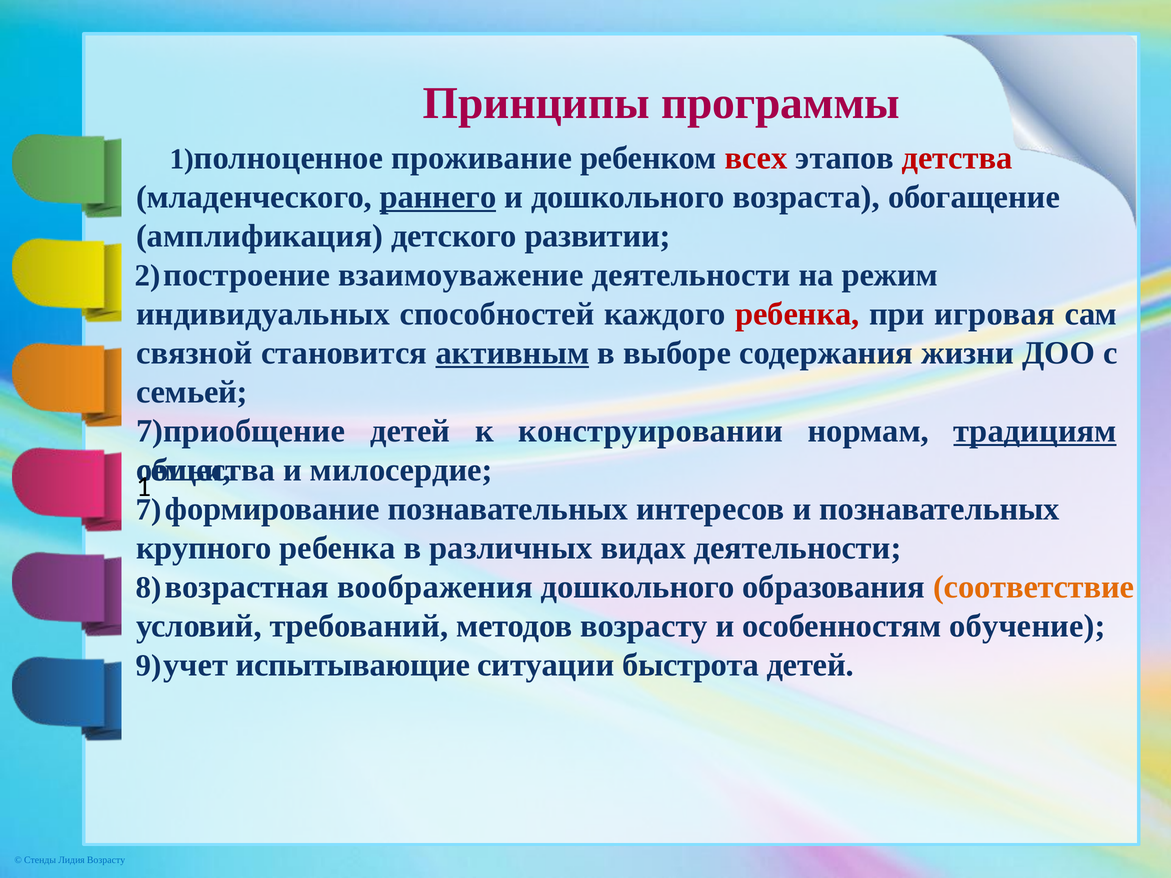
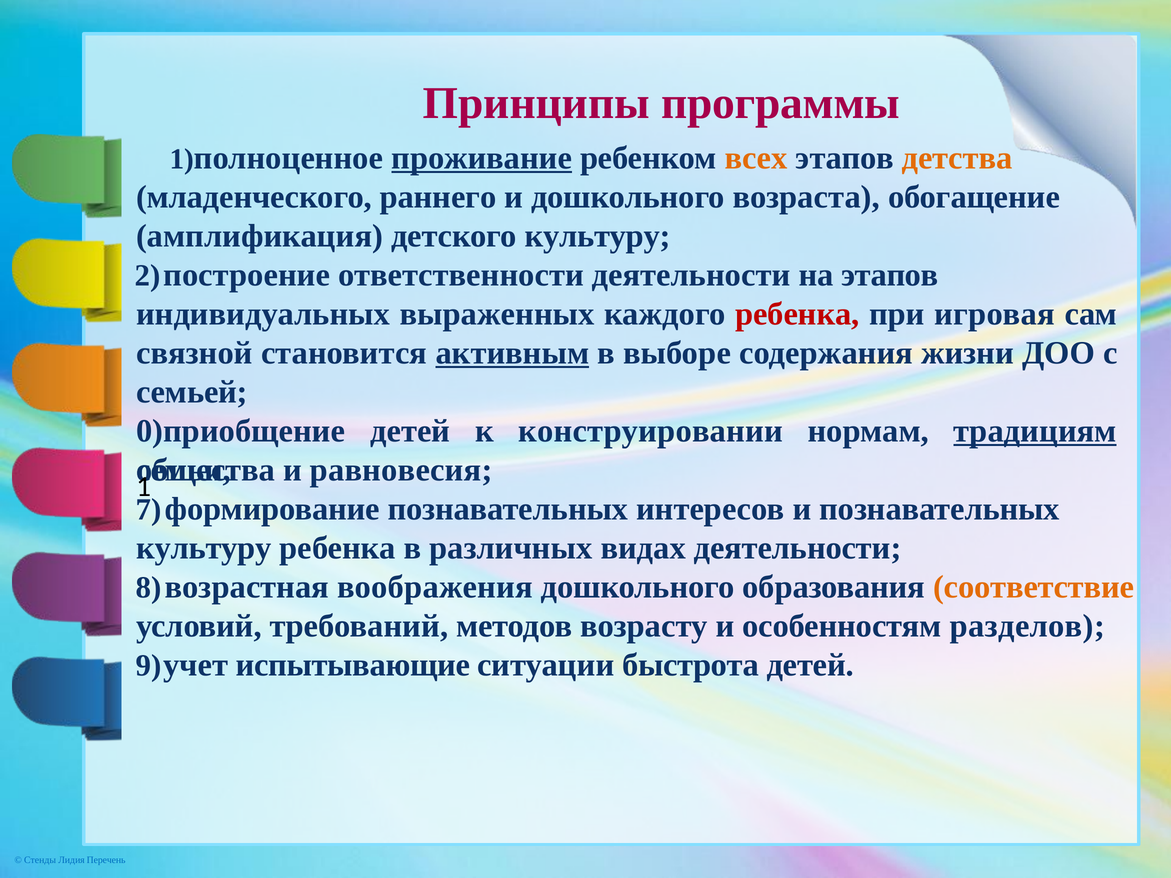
проживание underline: none -> present
всех colour: red -> orange
детства colour: red -> orange
раннего underline: present -> none
детского развитии: развитии -> культуру
взаимоуважение: взаимоуважение -> ответственности
на режим: режим -> этапов
способностей: способностей -> выраженных
7)приобщение: 7)приобщение -> 0)приобщение
милосердие: милосердие -> равновесия
крупного at (204, 548): крупного -> культуру
обучение: обучение -> разделов
Лидия Возрасту: Возрасту -> Перечень
